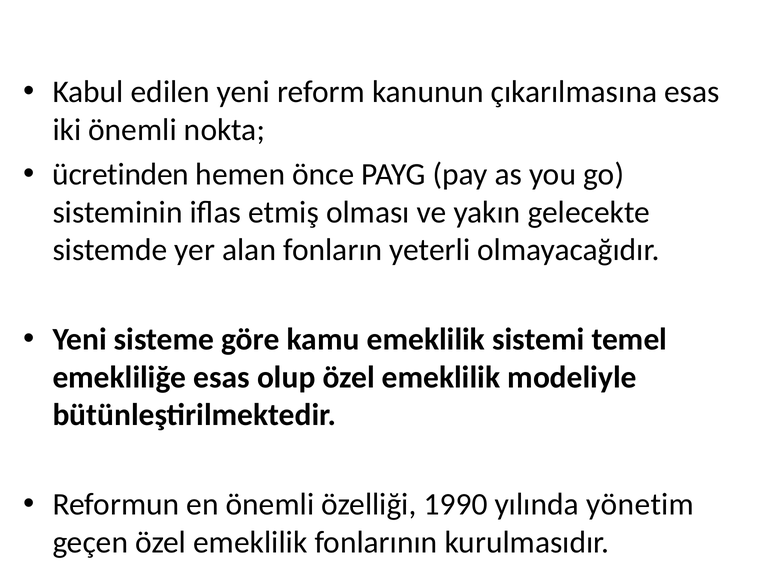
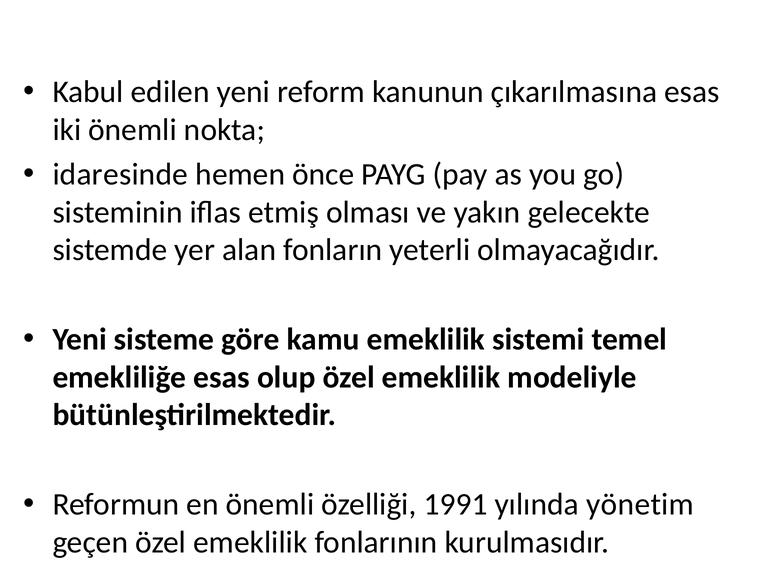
ücretinden: ücretinden -> idaresinde
1990: 1990 -> 1991
